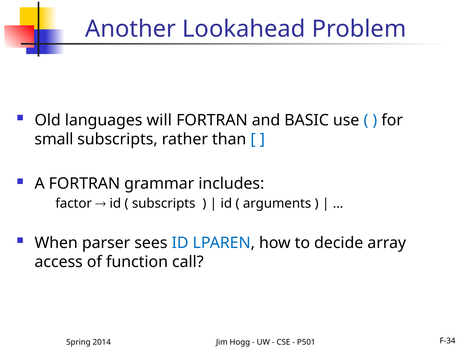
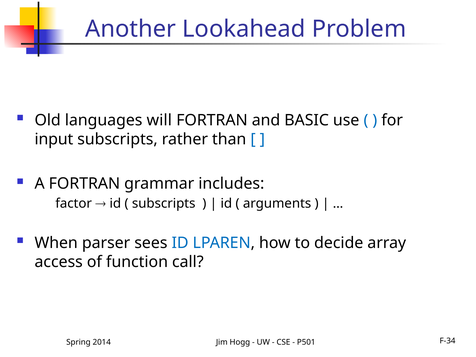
small: small -> input
